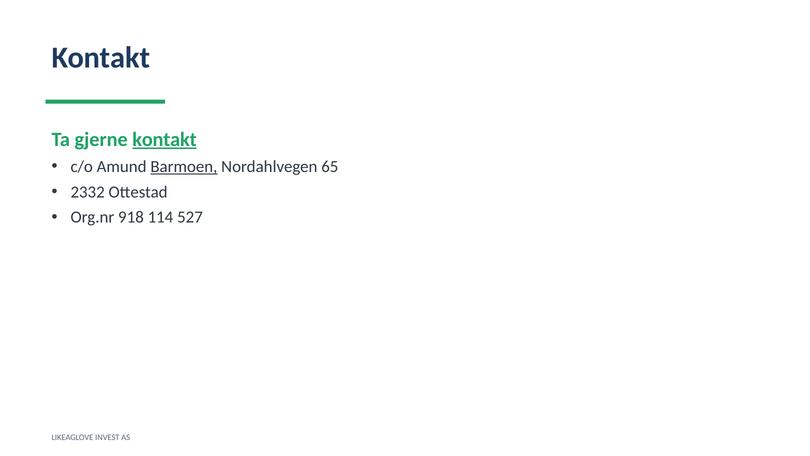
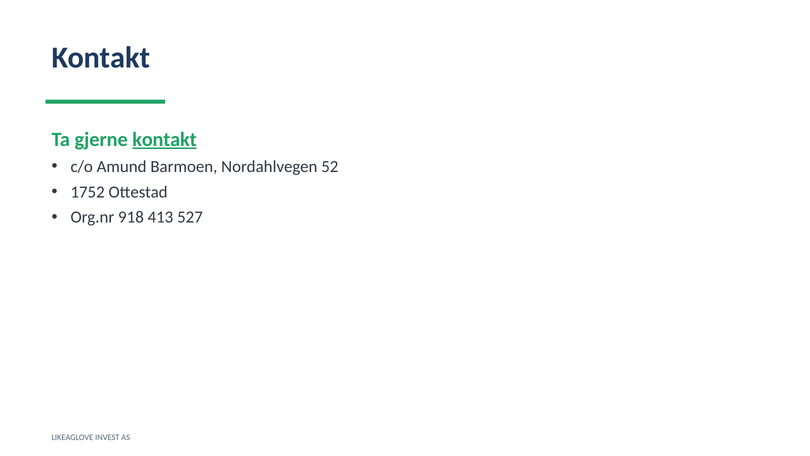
Barmoen underline: present -> none
65: 65 -> 52
2332: 2332 -> 1752
114: 114 -> 413
